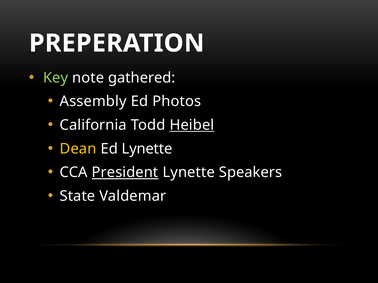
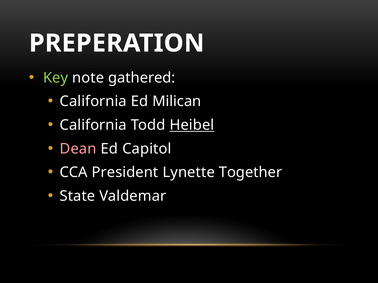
Assembly at (93, 102): Assembly -> California
Photos: Photos -> Milican
Dean colour: yellow -> pink
Ed Lynette: Lynette -> Capitol
President underline: present -> none
Speakers: Speakers -> Together
